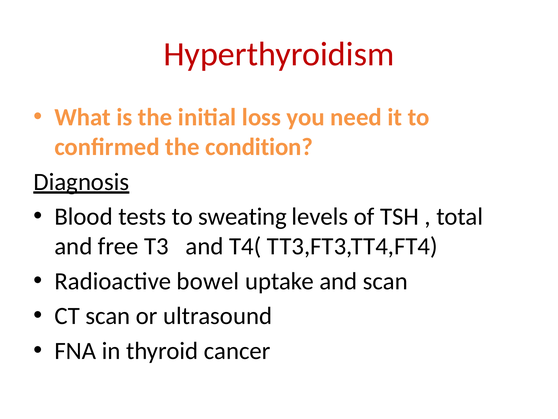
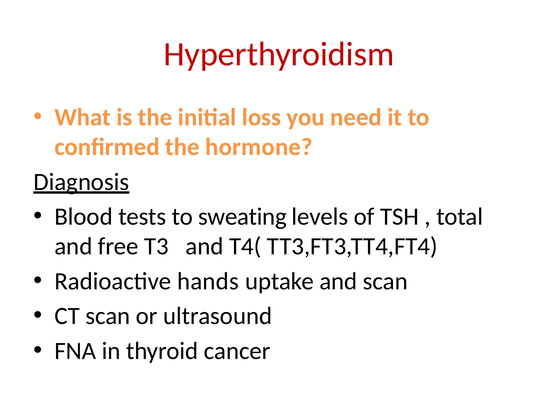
condition: condition -> hormone
bowel: bowel -> hands
